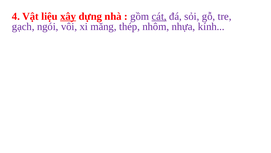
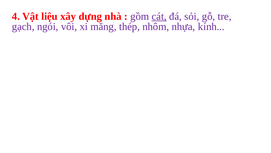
xây underline: present -> none
